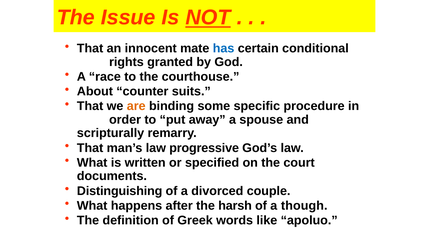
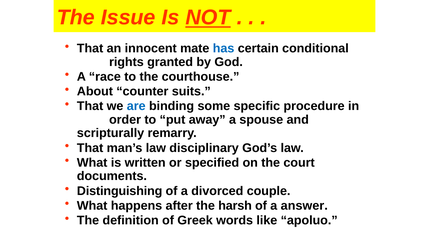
are colour: orange -> blue
progressive: progressive -> disciplinary
though: though -> answer
